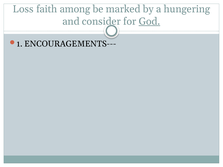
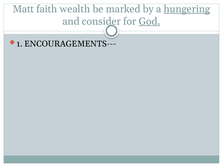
Loss: Loss -> Matt
among: among -> wealth
hungering underline: none -> present
